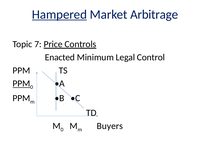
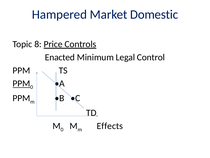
Hampered underline: present -> none
Arbitrage: Arbitrage -> Domestic
7: 7 -> 8
Buyers: Buyers -> Effects
